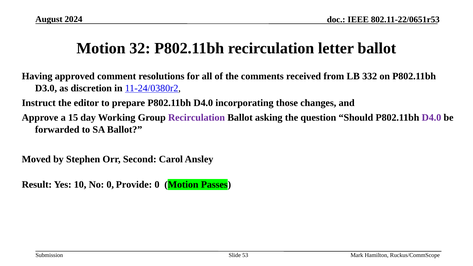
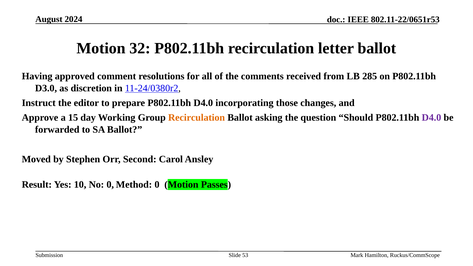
332: 332 -> 285
Recirculation at (197, 118) colour: purple -> orange
Provide: Provide -> Method
